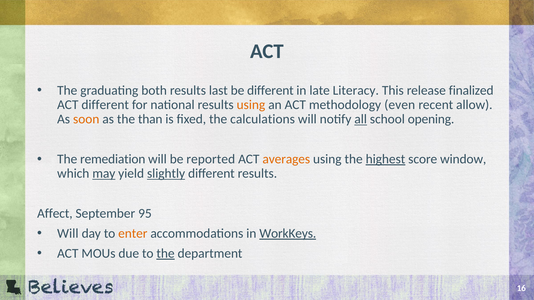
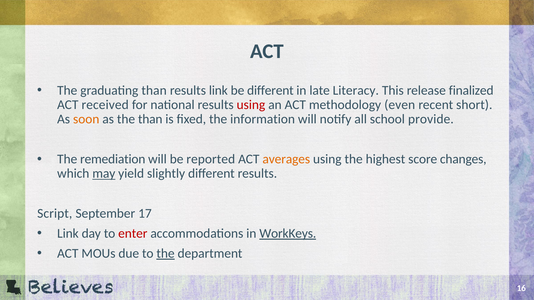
graduating both: both -> than
results last: last -> link
ACT different: different -> received
using at (251, 105) colour: orange -> red
allow: allow -> short
calculations: calculations -> information
all underline: present -> none
opening: opening -> provide
highest underline: present -> none
window: window -> changes
slightly underline: present -> none
Affect: Affect -> Script
95: 95 -> 17
Will at (68, 234): Will -> Link
enter colour: orange -> red
